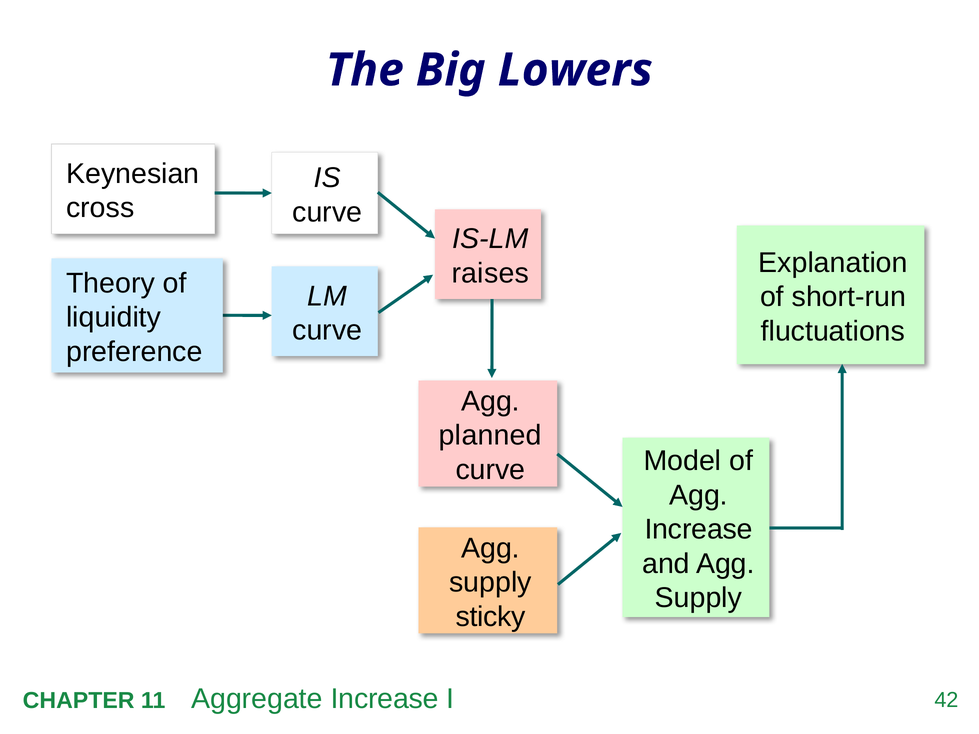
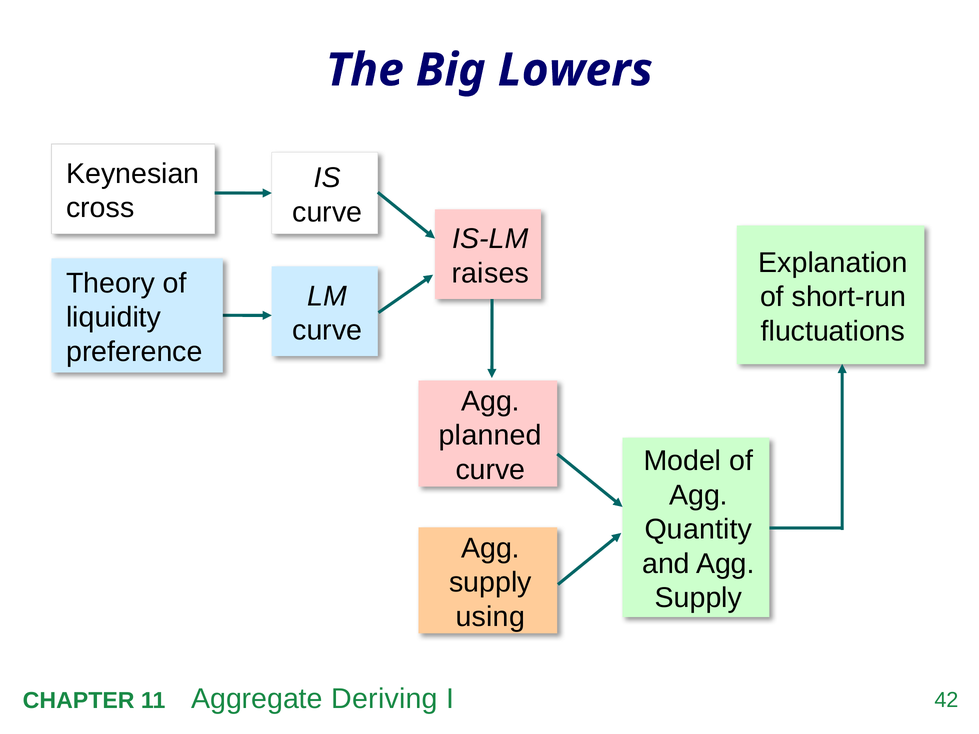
Increase at (699, 530): Increase -> Quantity
sticky: sticky -> using
Increase at (385, 699): Increase -> Deriving
